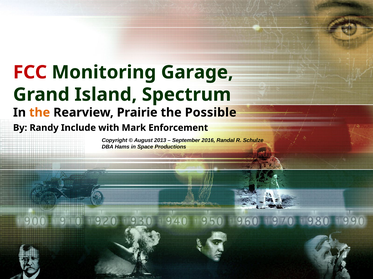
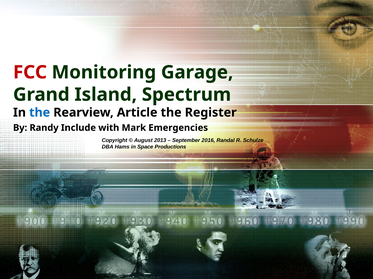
the at (40, 113) colour: orange -> blue
Prairie: Prairie -> Article
Possible: Possible -> Register
Enforcement: Enforcement -> Emergencies
